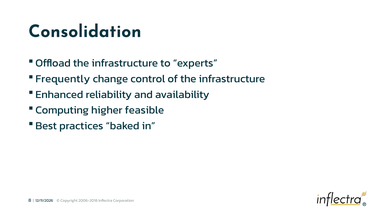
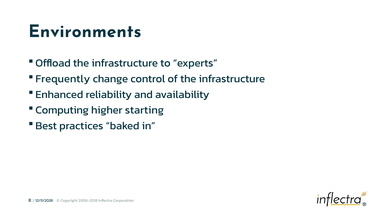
Consolidation: Consolidation -> Environments
feasible: feasible -> starting
